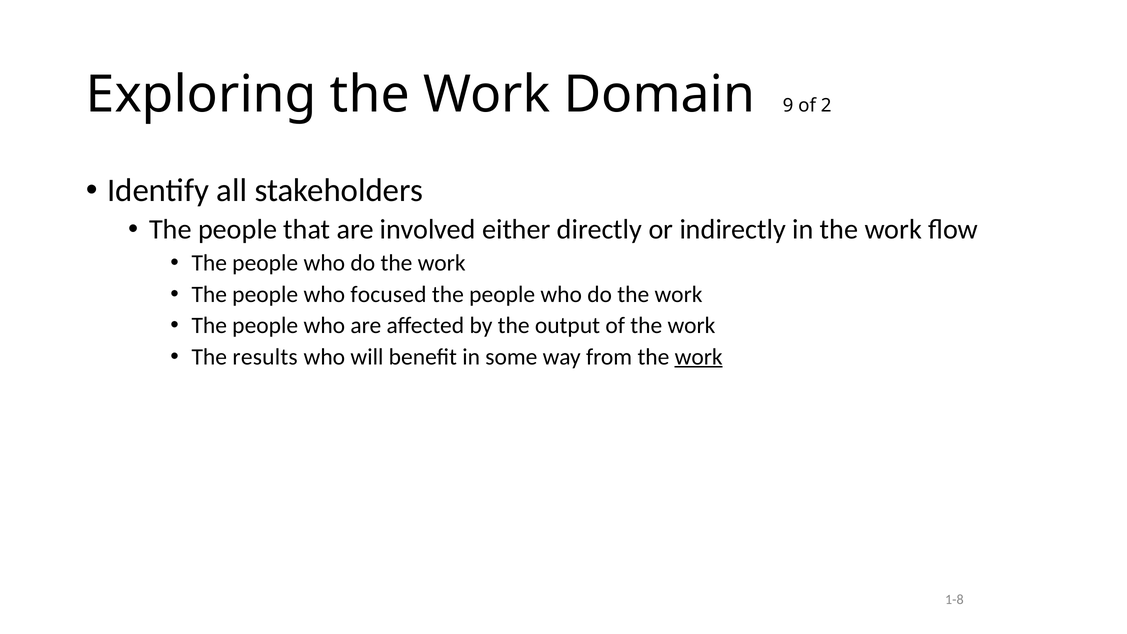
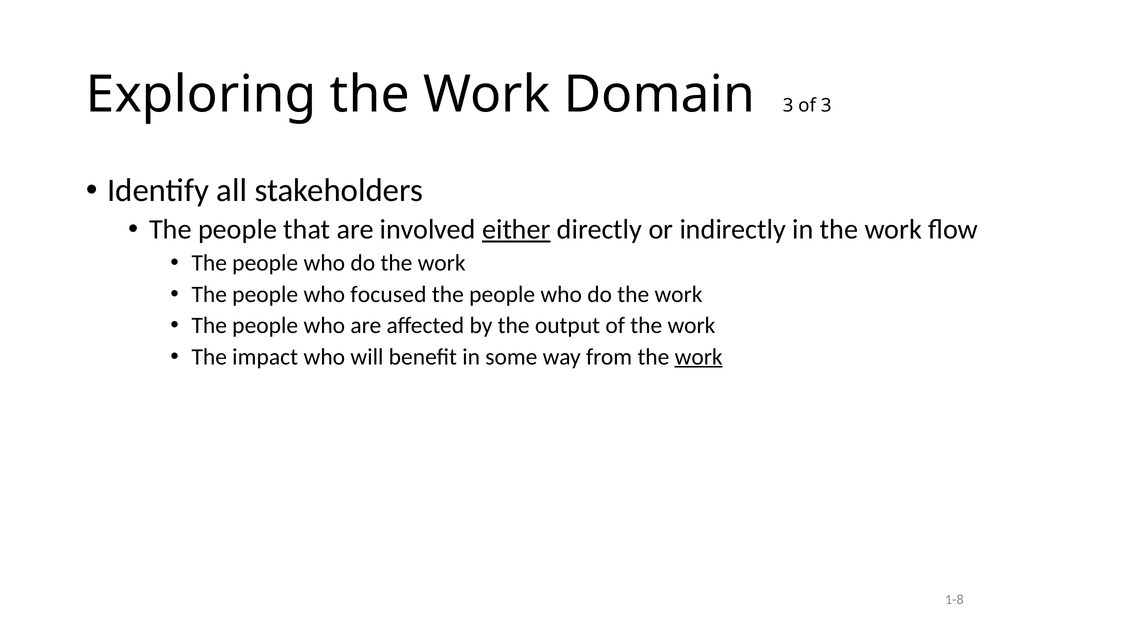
Domain 9: 9 -> 3
of 2: 2 -> 3
either underline: none -> present
results: results -> impact
